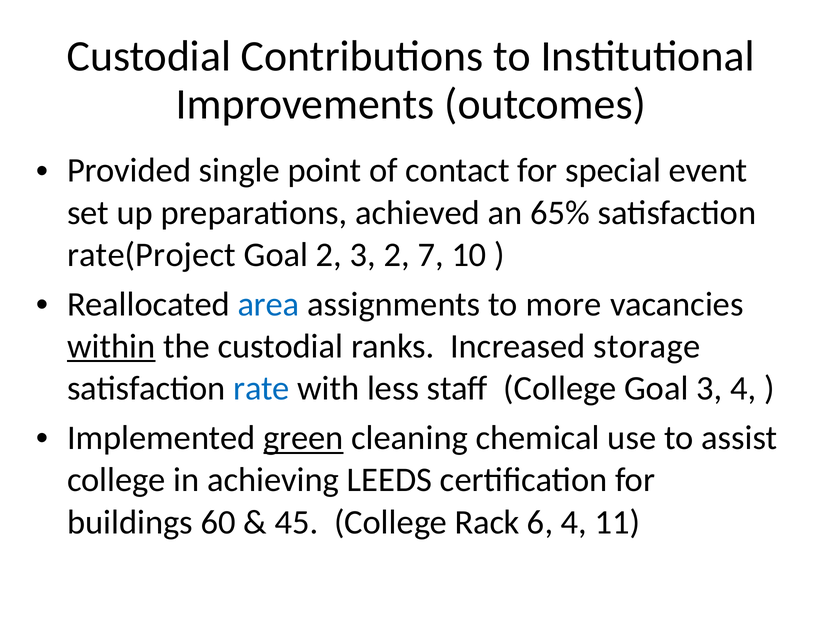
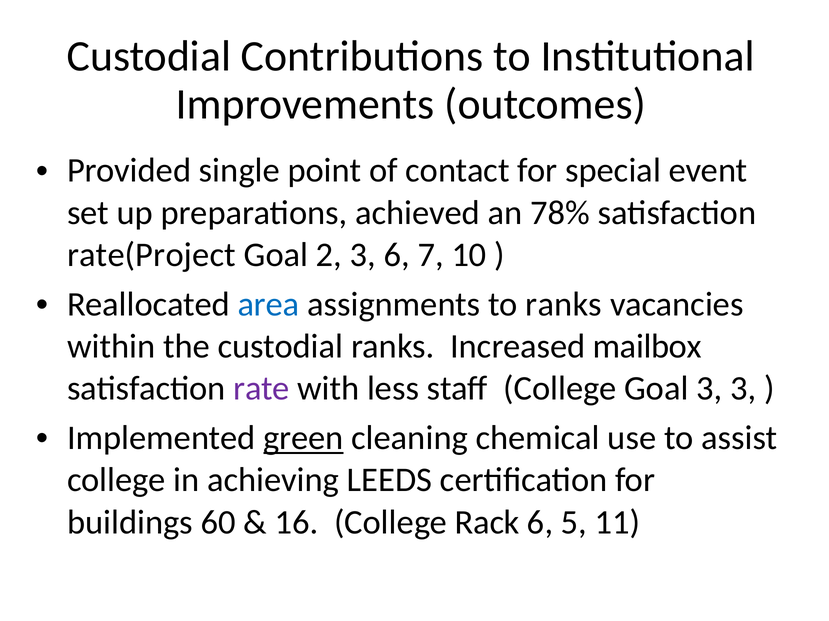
65%: 65% -> 78%
3 2: 2 -> 6
to more: more -> ranks
within underline: present -> none
storage: storage -> mailbox
rate colour: blue -> purple
3 4: 4 -> 3
45: 45 -> 16
6 4: 4 -> 5
